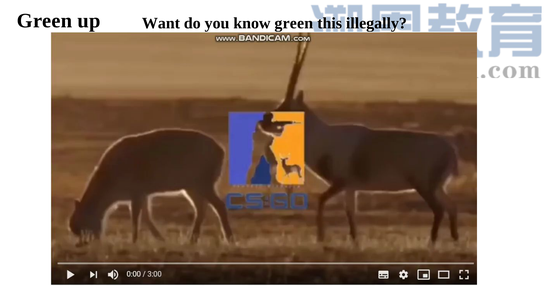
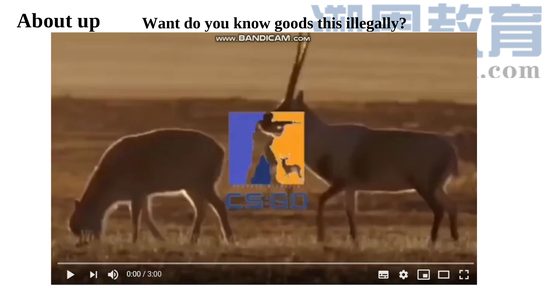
Green at (45, 21): Green -> About
know green: green -> goods
